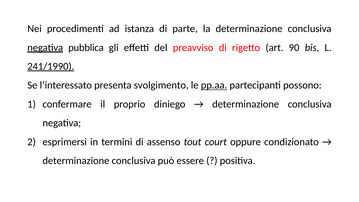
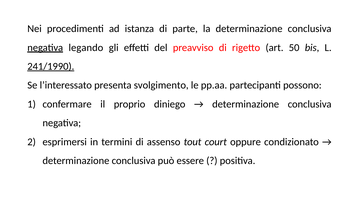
pubblica: pubblica -> legando
90: 90 -> 50
pp.aa underline: present -> none
